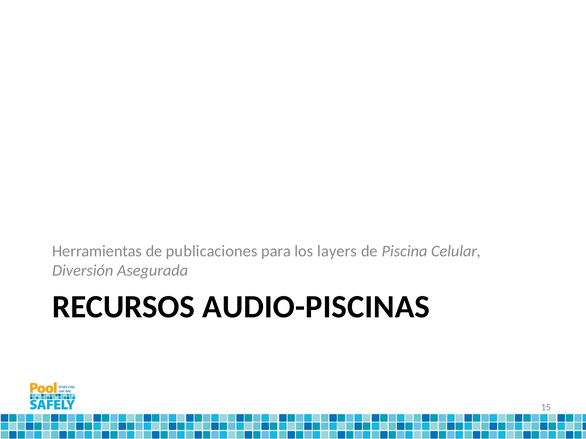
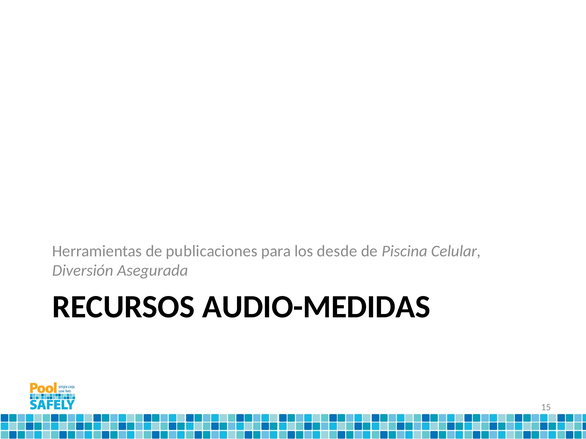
layers: layers -> desde
AUDIO-PISCINAS: AUDIO-PISCINAS -> AUDIO-MEDIDAS
